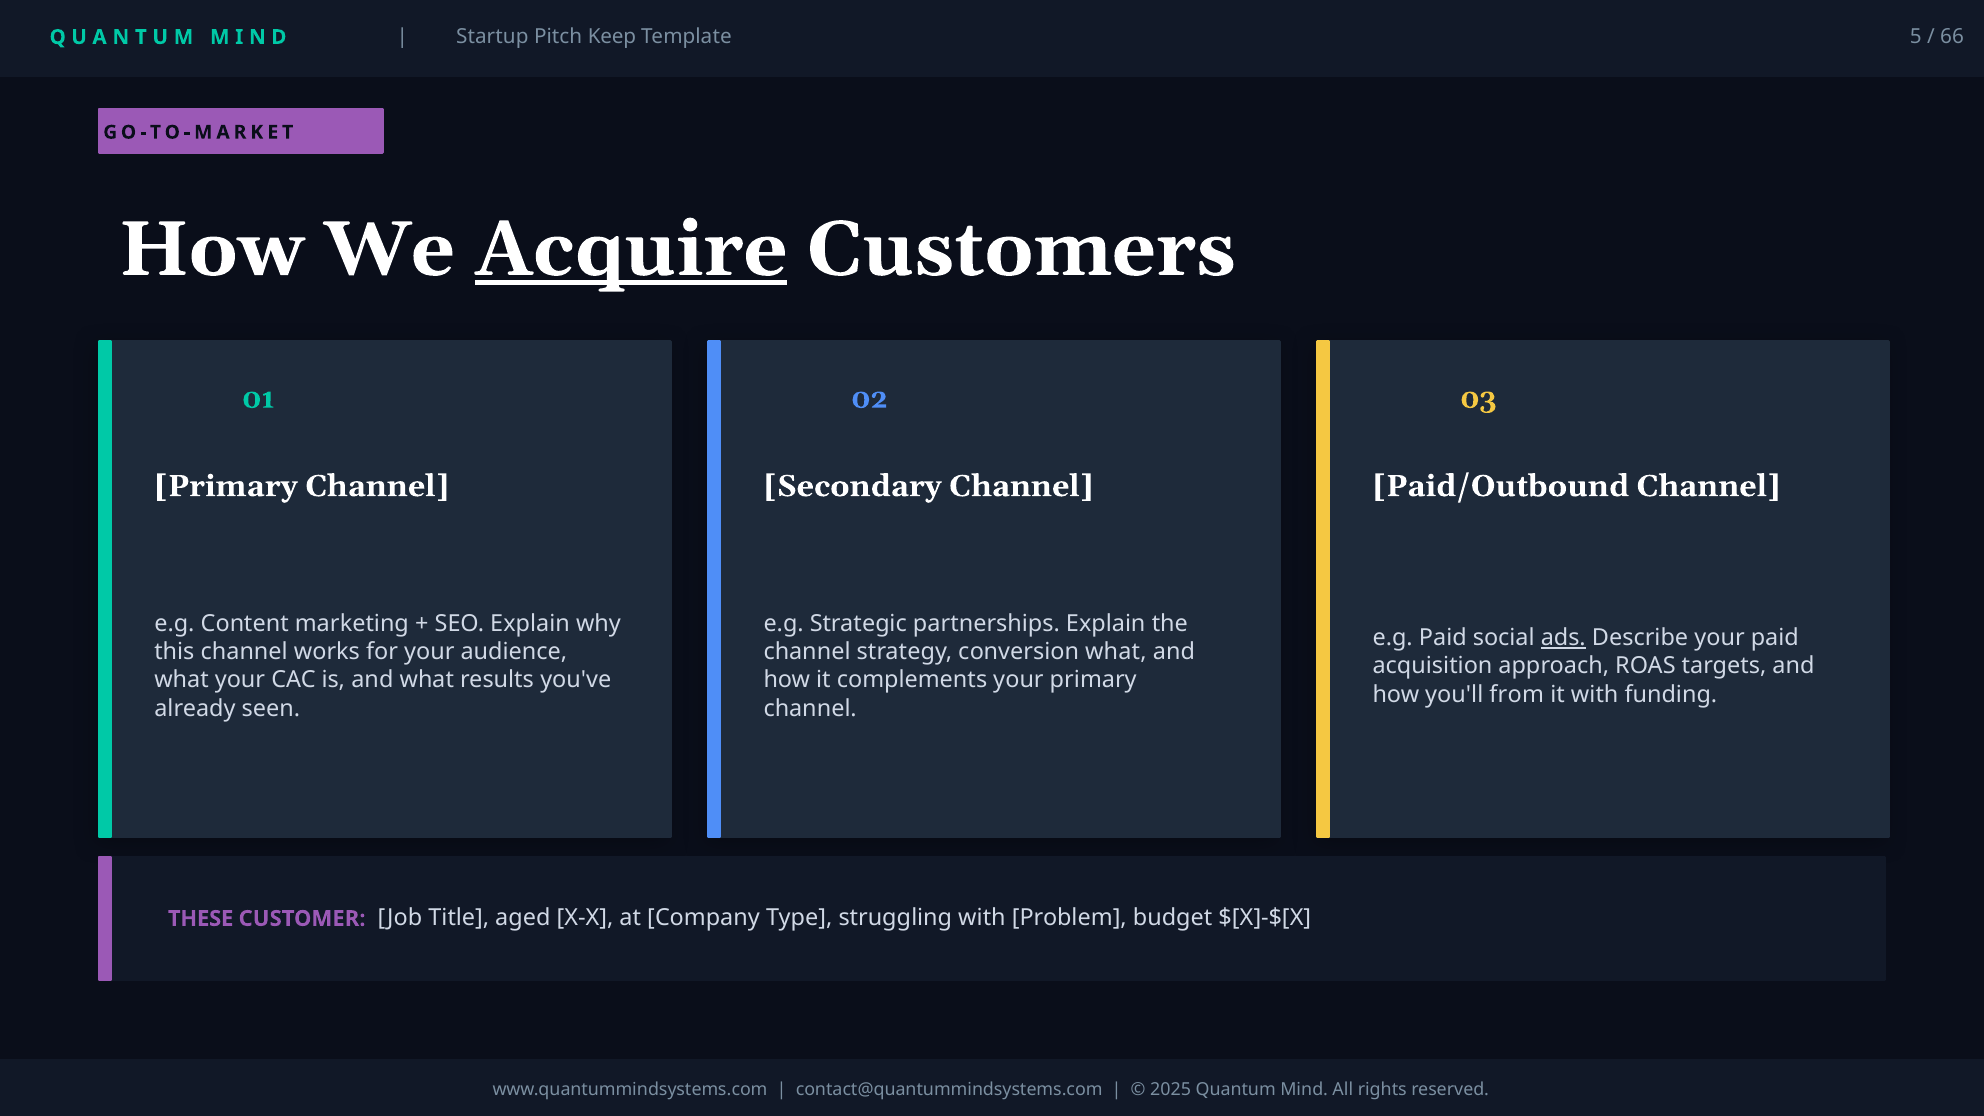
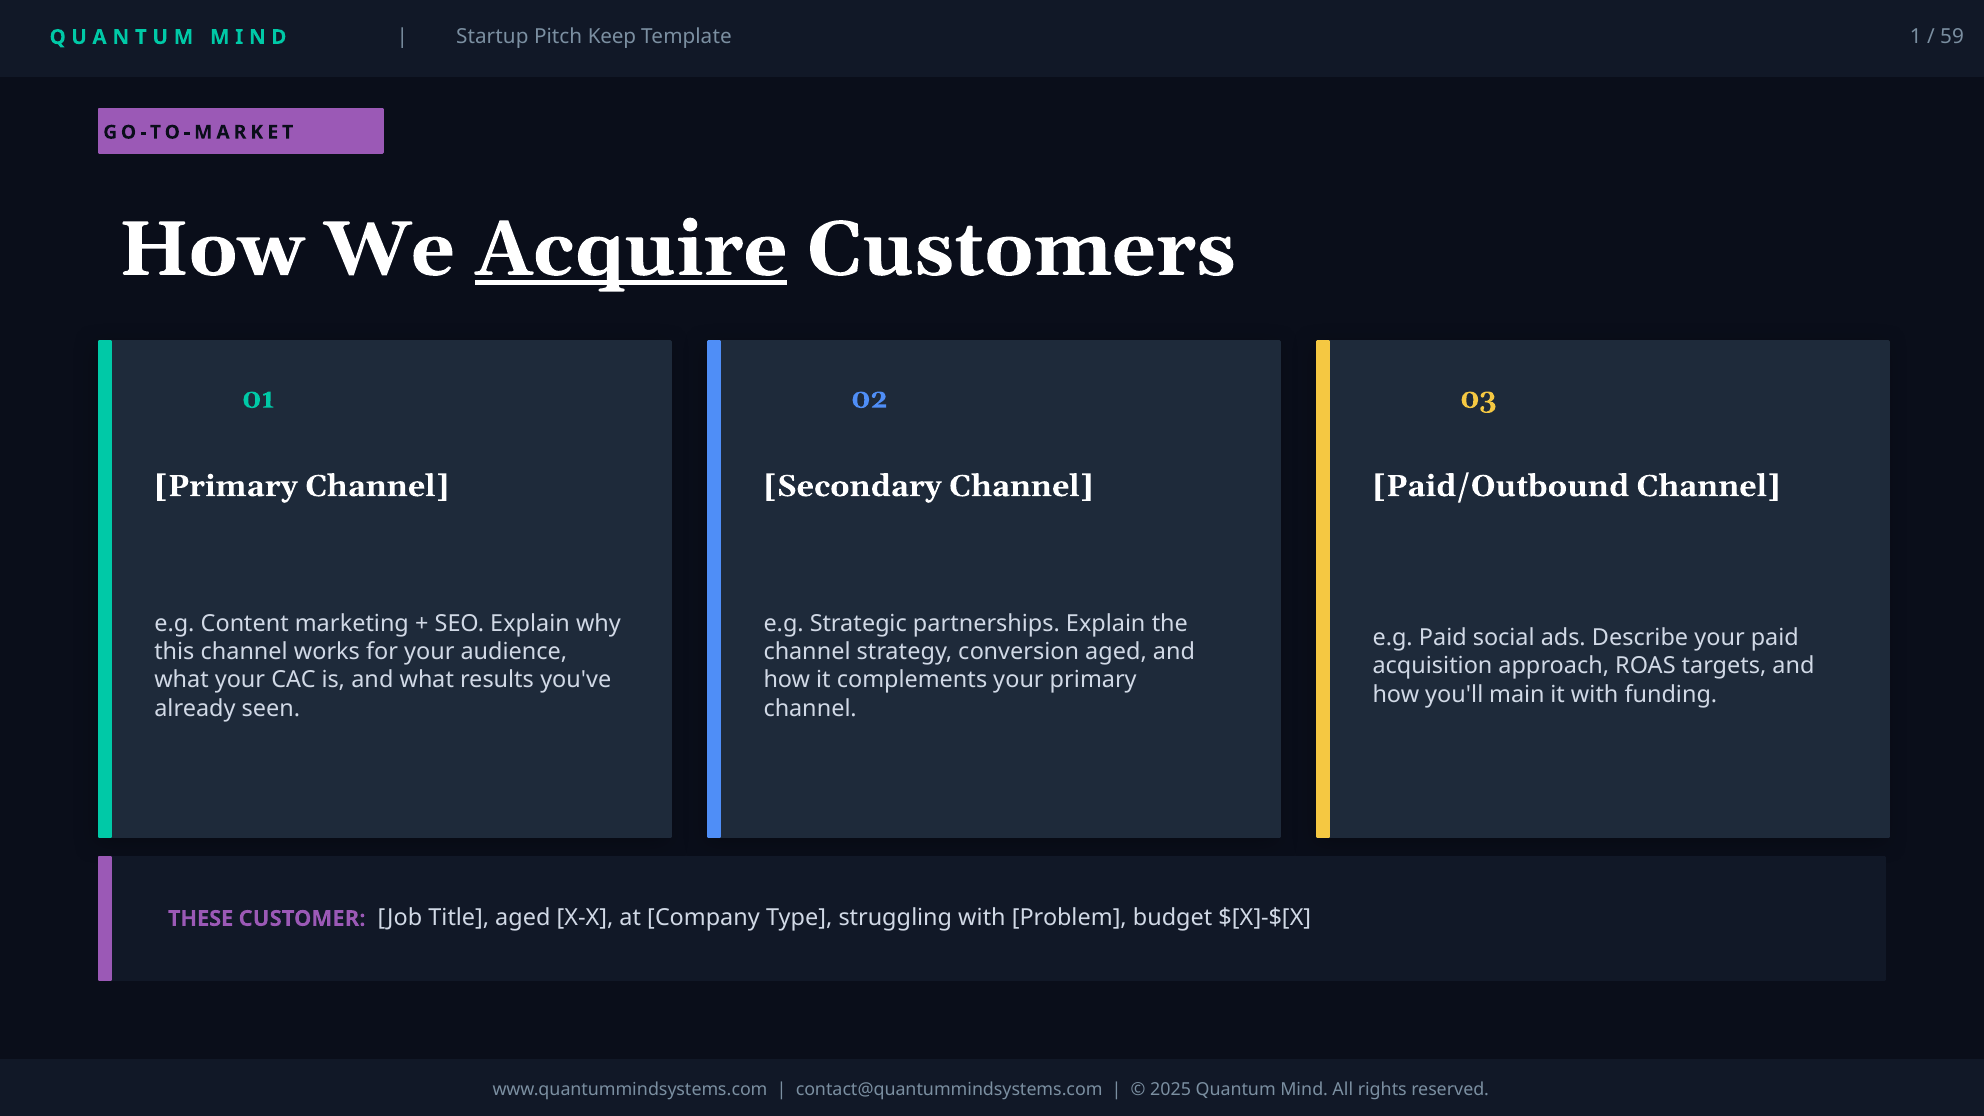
5: 5 -> 1
66: 66 -> 59
ads underline: present -> none
conversion what: what -> aged
from: from -> main
